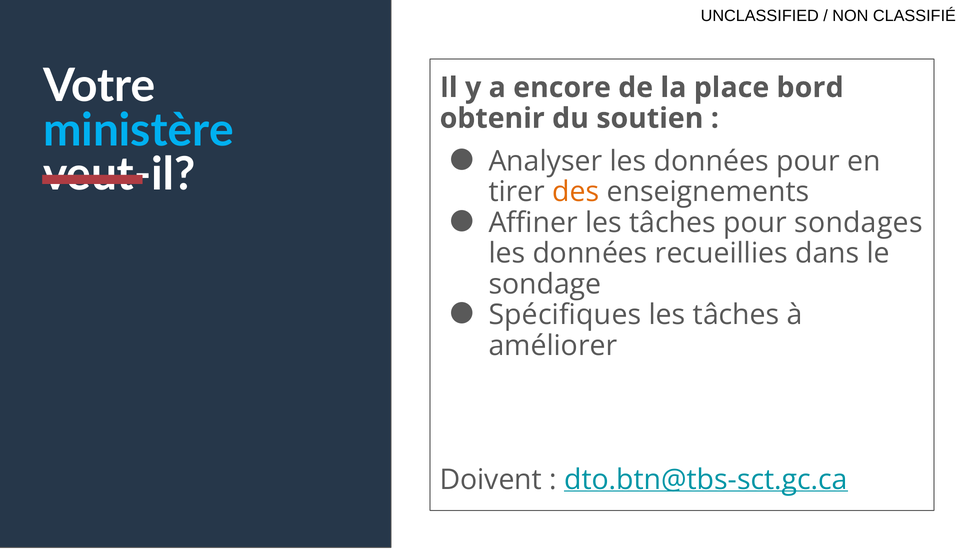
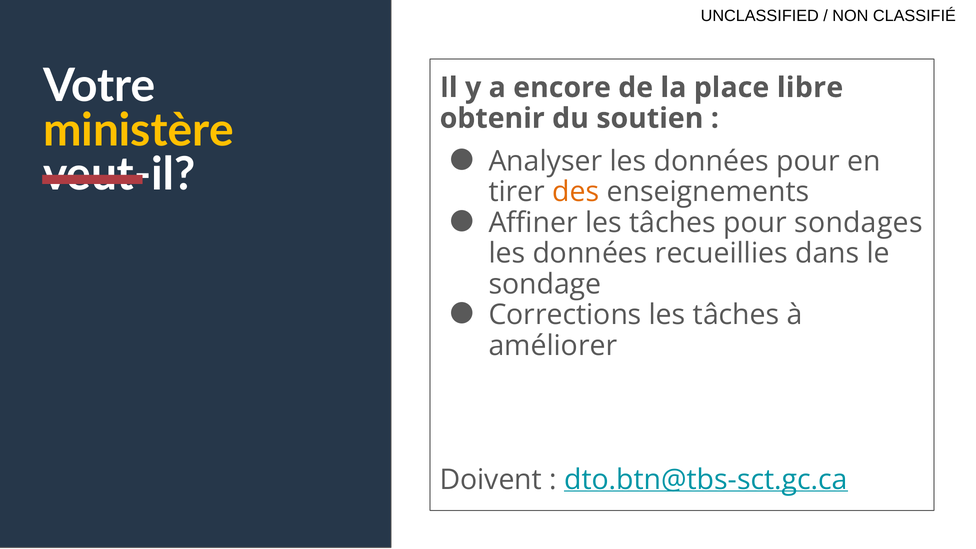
bord: bord -> libre
ministère colour: light blue -> yellow
Spécifiques: Spécifiques -> Corrections
